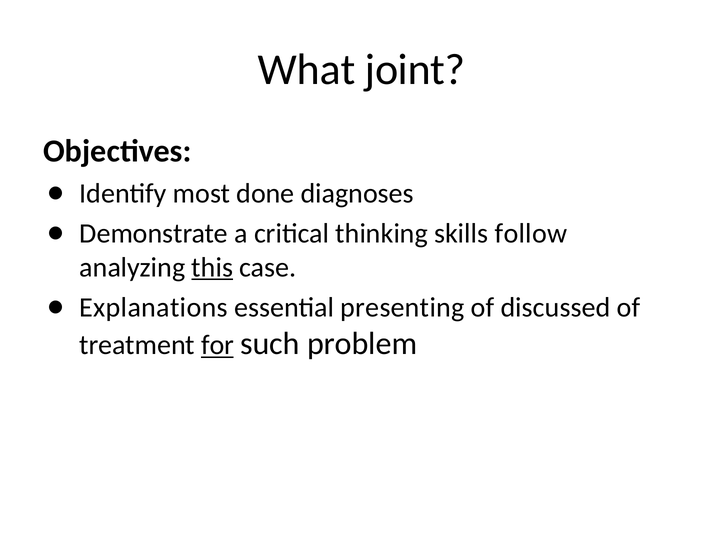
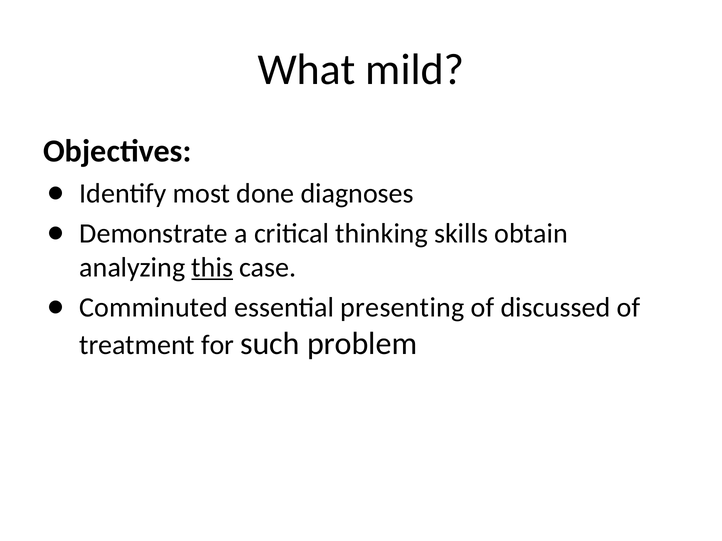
joint: joint -> mild
follow: follow -> obtain
Explanations: Explanations -> Comminuted
for underline: present -> none
